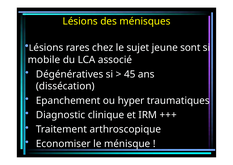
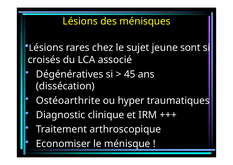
mobile: mobile -> croisés
Epanchement: Epanchement -> Ostéoarthrite
